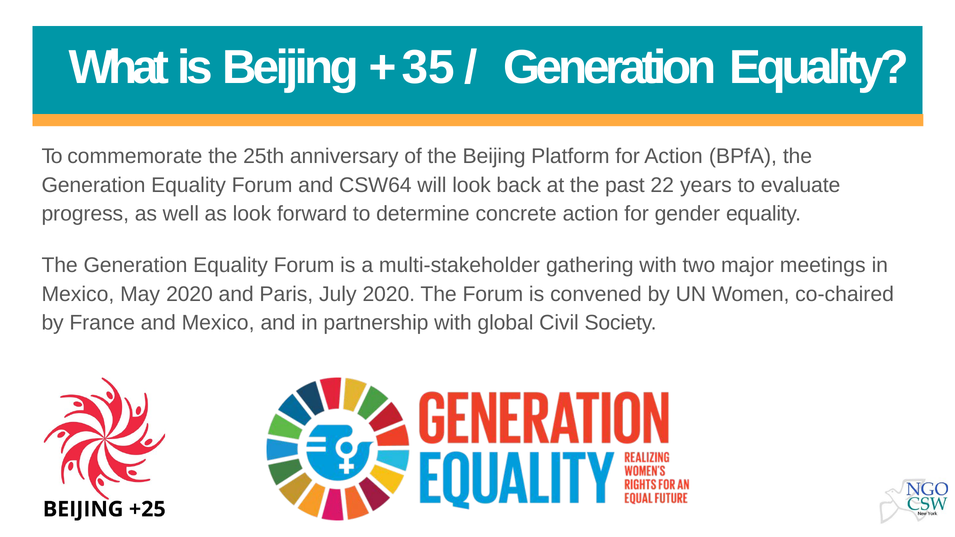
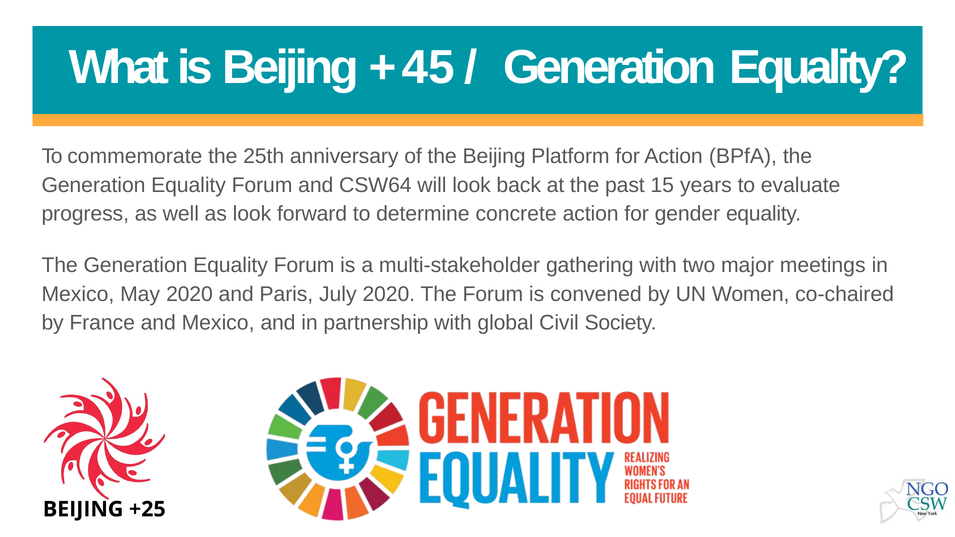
35: 35 -> 45
22: 22 -> 15
